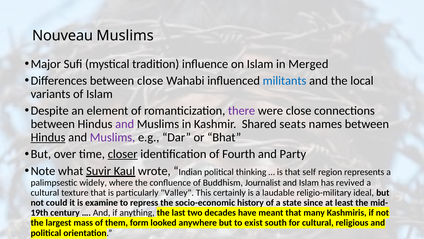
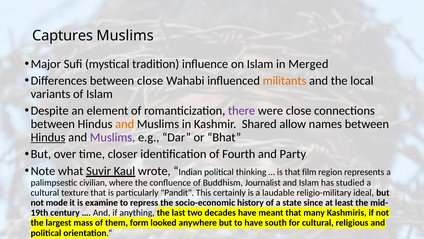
Nouveau: Nouveau -> Captures
militants colour: blue -> orange
and at (125, 124) colour: purple -> orange
seats: seats -> allow
closer underline: present -> none
self: self -> film
widely: widely -> civilian
revived: revived -> studied
Valley: Valley -> Pandit
could: could -> mode
to exist: exist -> have
